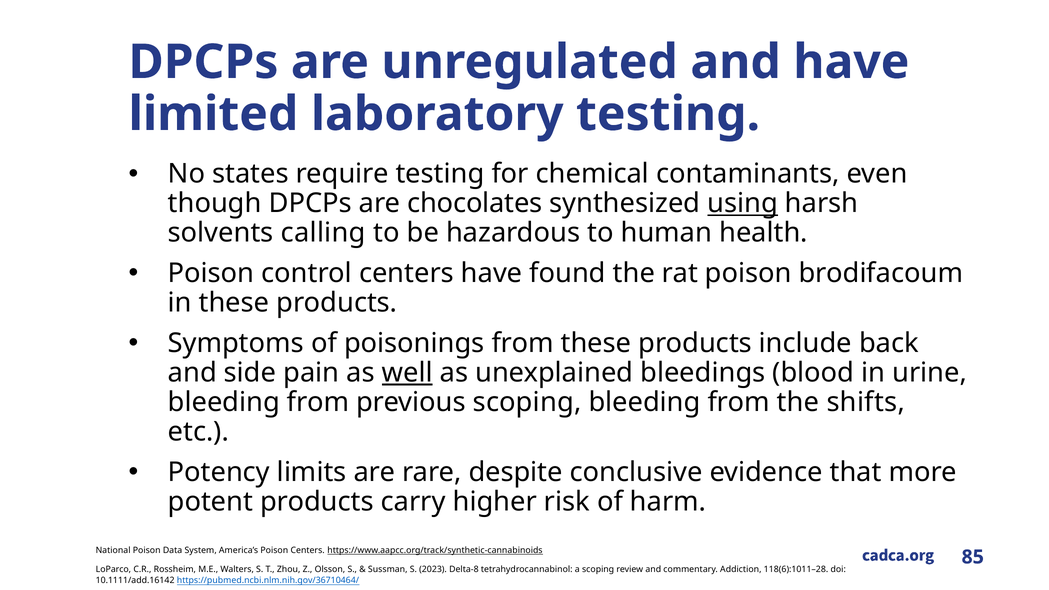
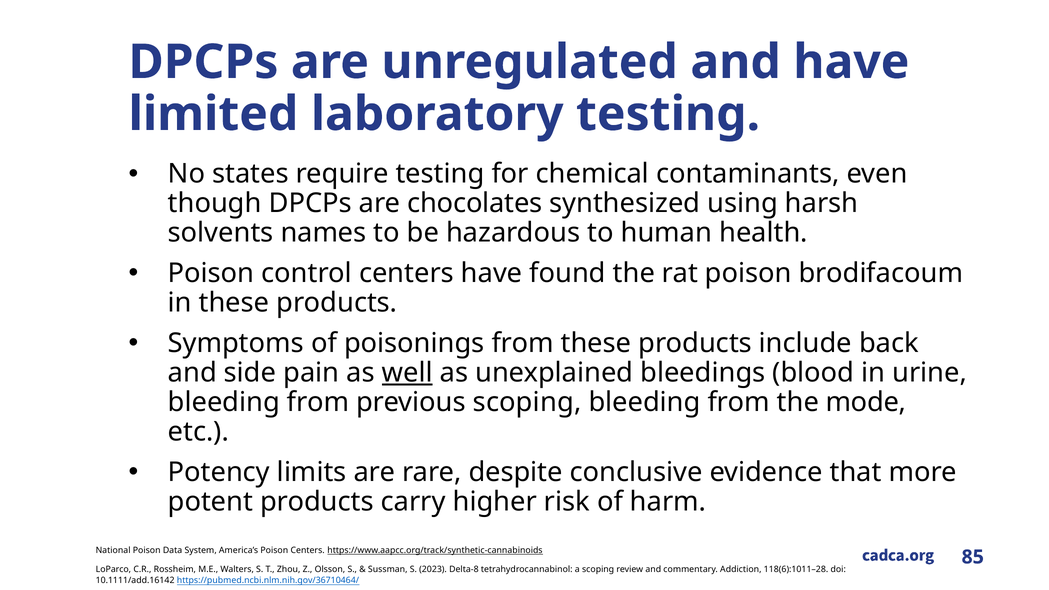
using underline: present -> none
calling: calling -> names
shifts: shifts -> mode
